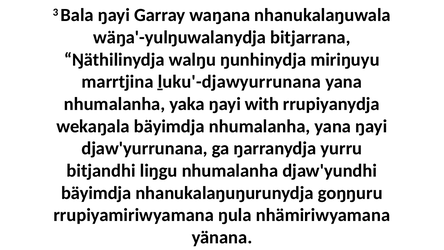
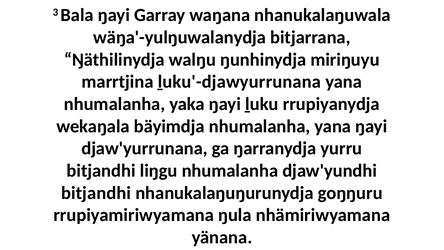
with: with -> ḻuku
bäyimdja at (96, 193): bäyimdja -> bitjandhi
